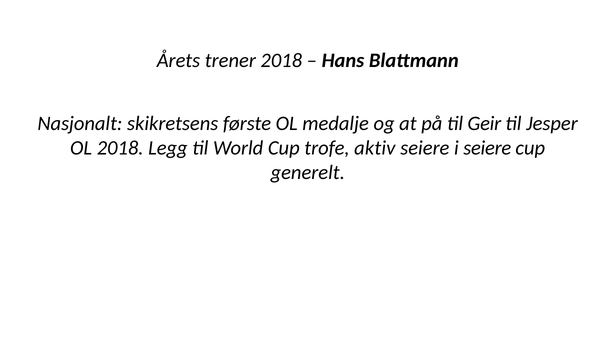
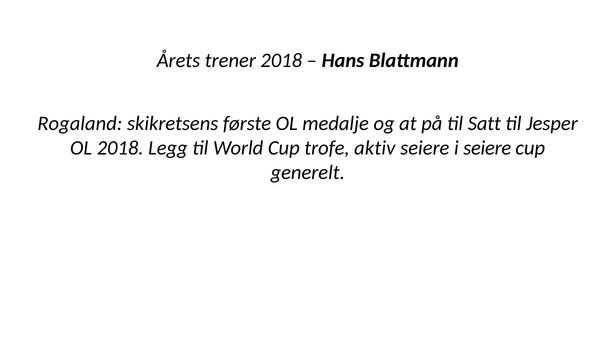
Nasjonalt: Nasjonalt -> Rogaland
Geir: Geir -> Satt
